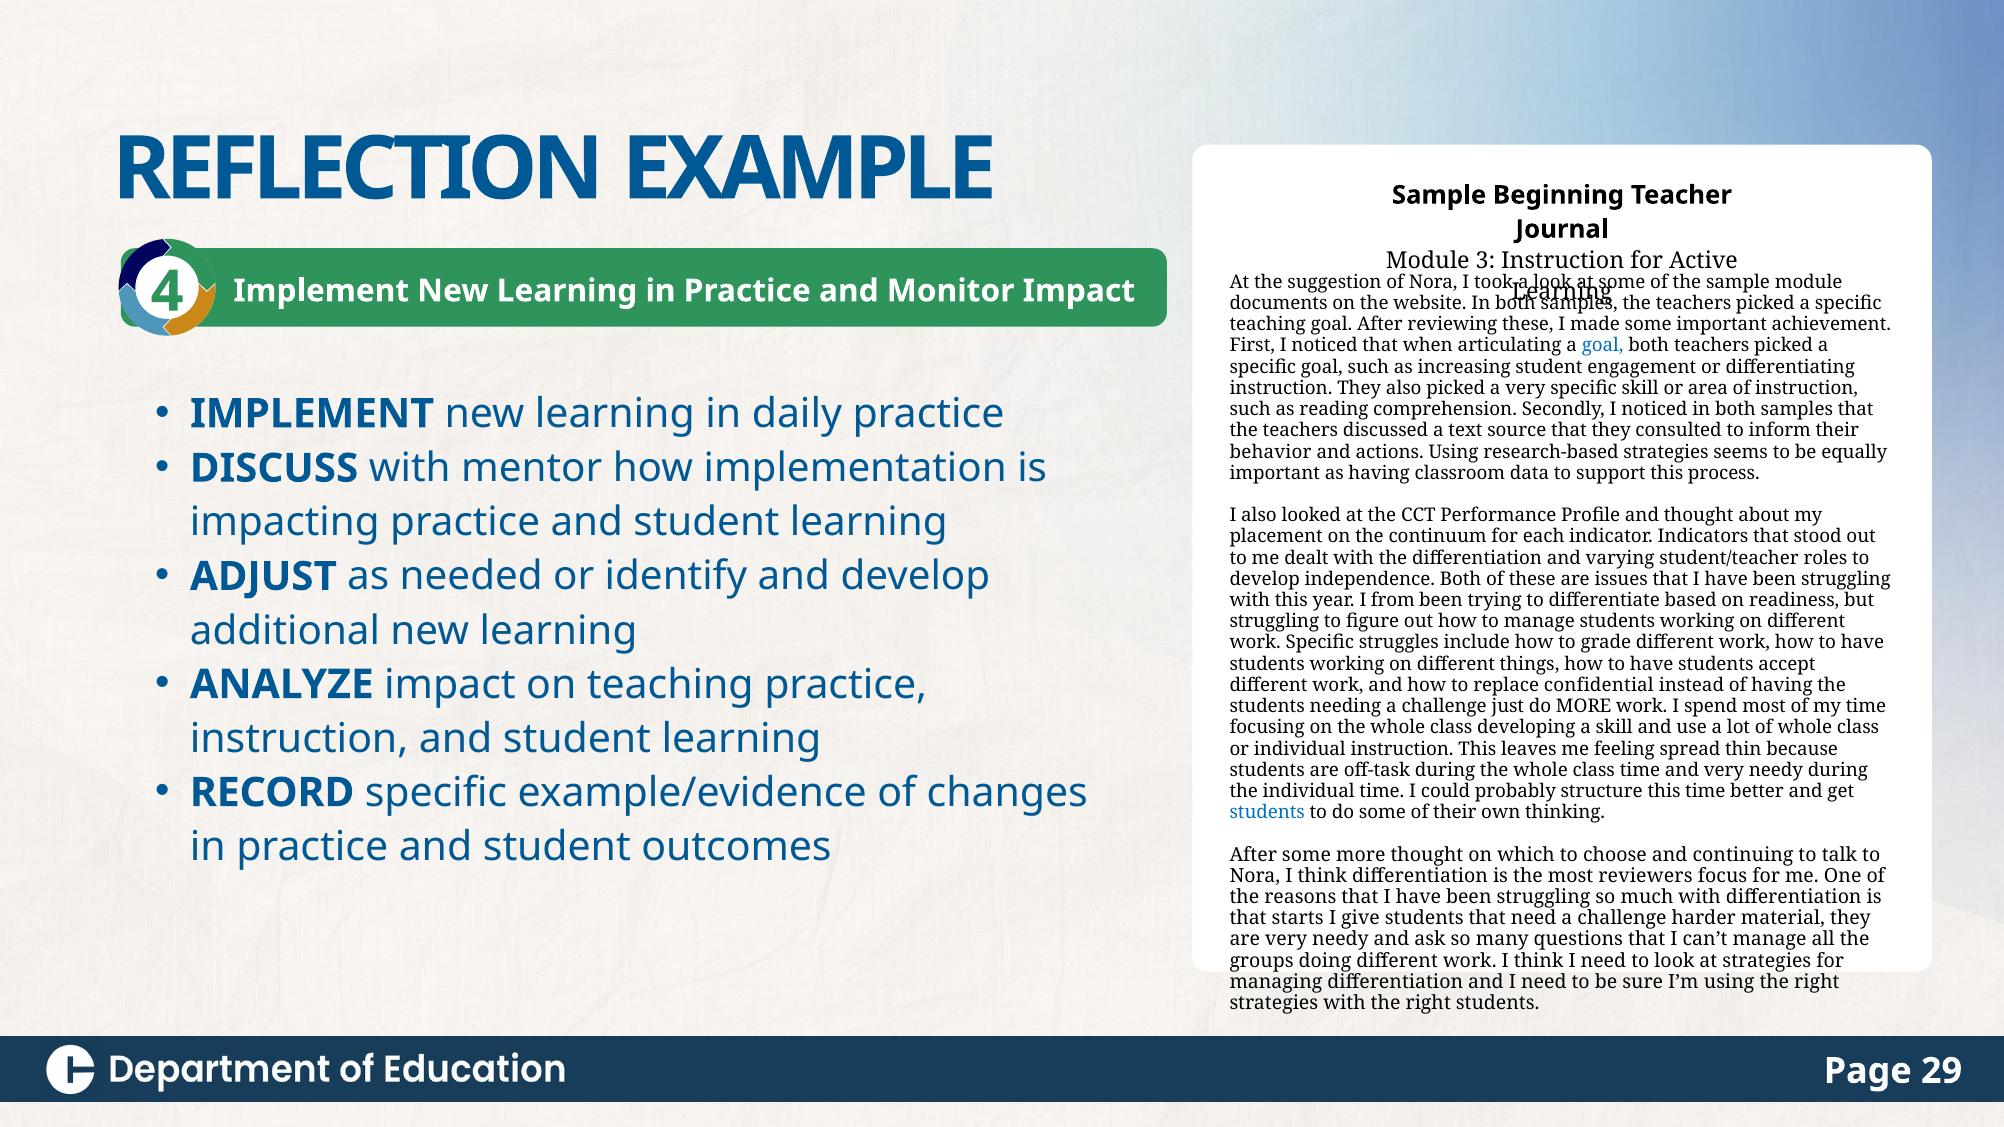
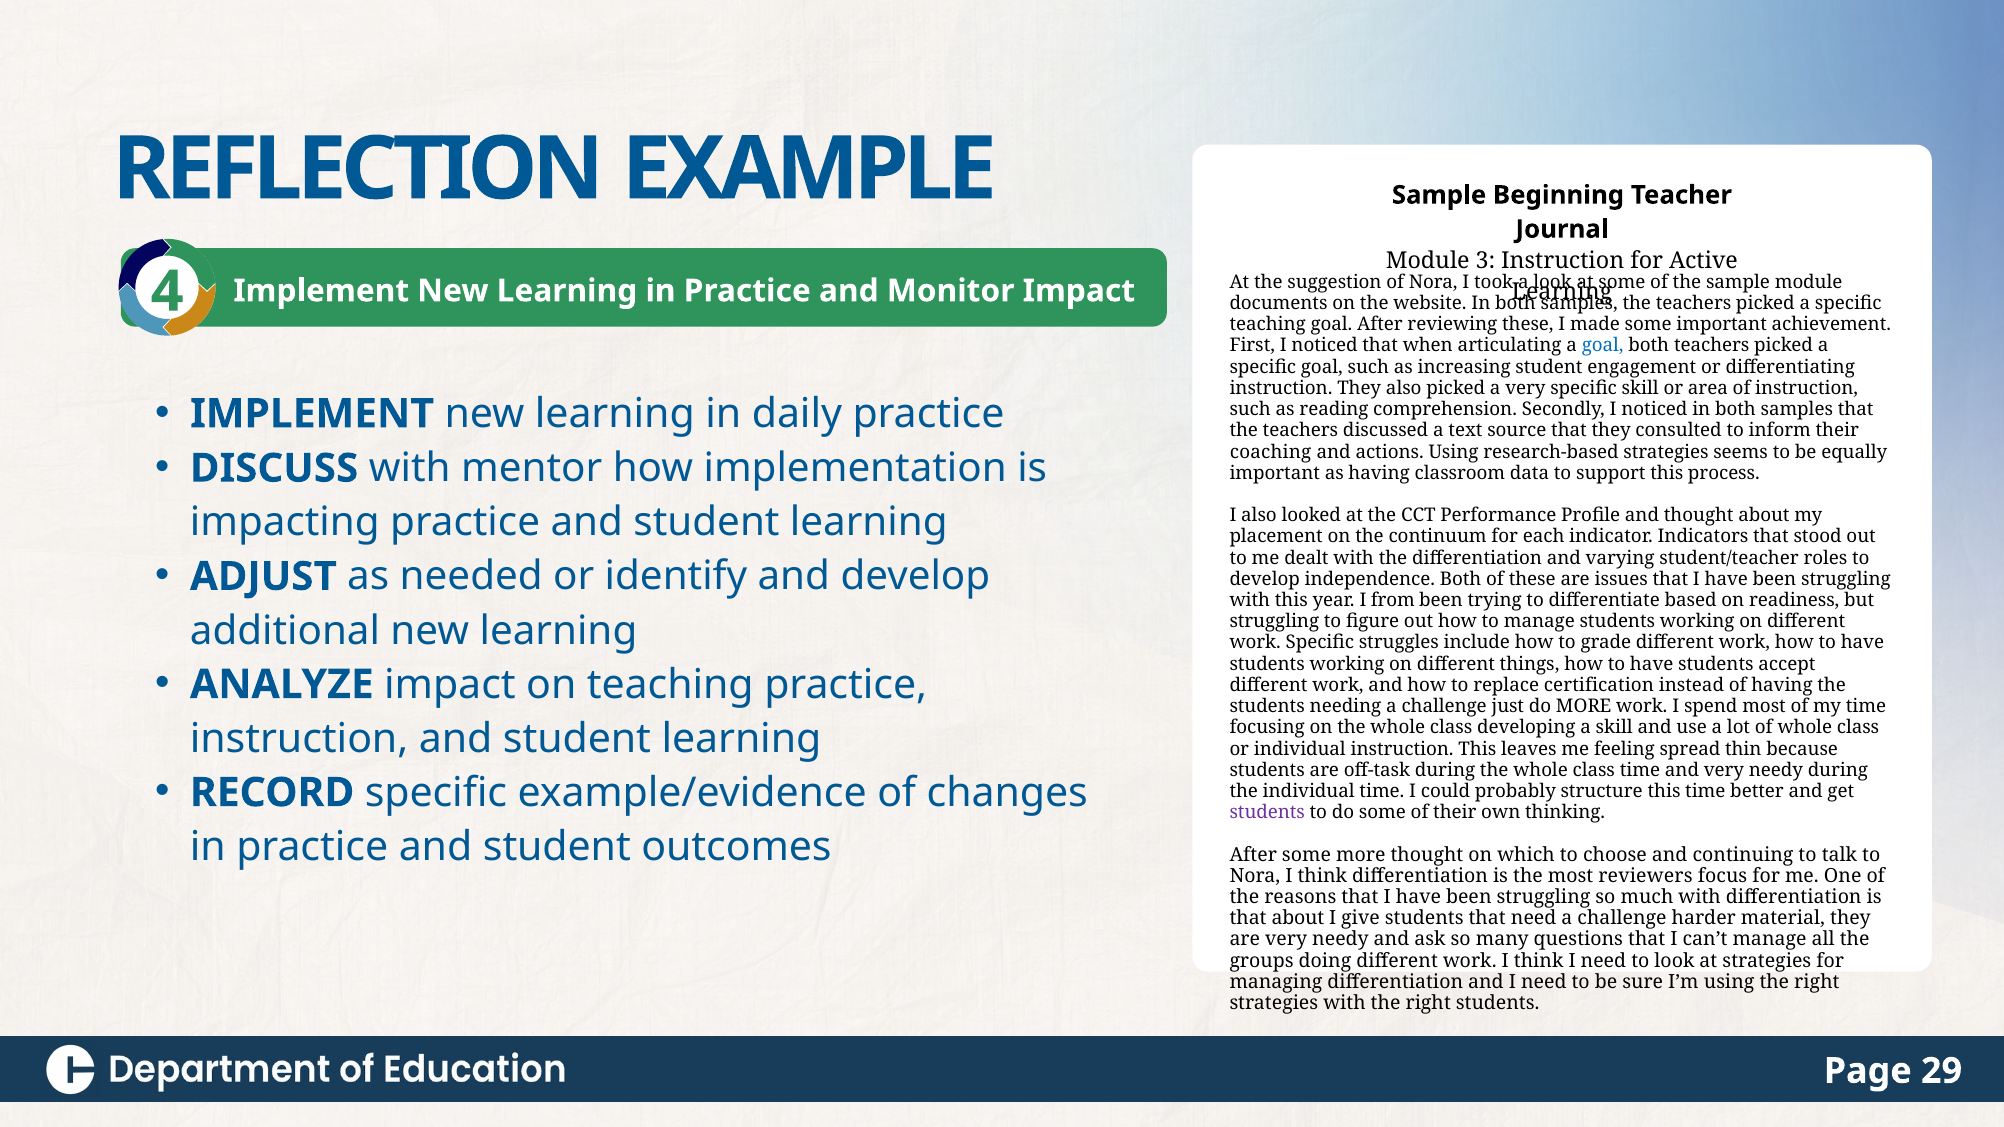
behavior: behavior -> coaching
confidential: confidential -> certification
students at (1267, 813) colour: blue -> purple
that starts: starts -> about
